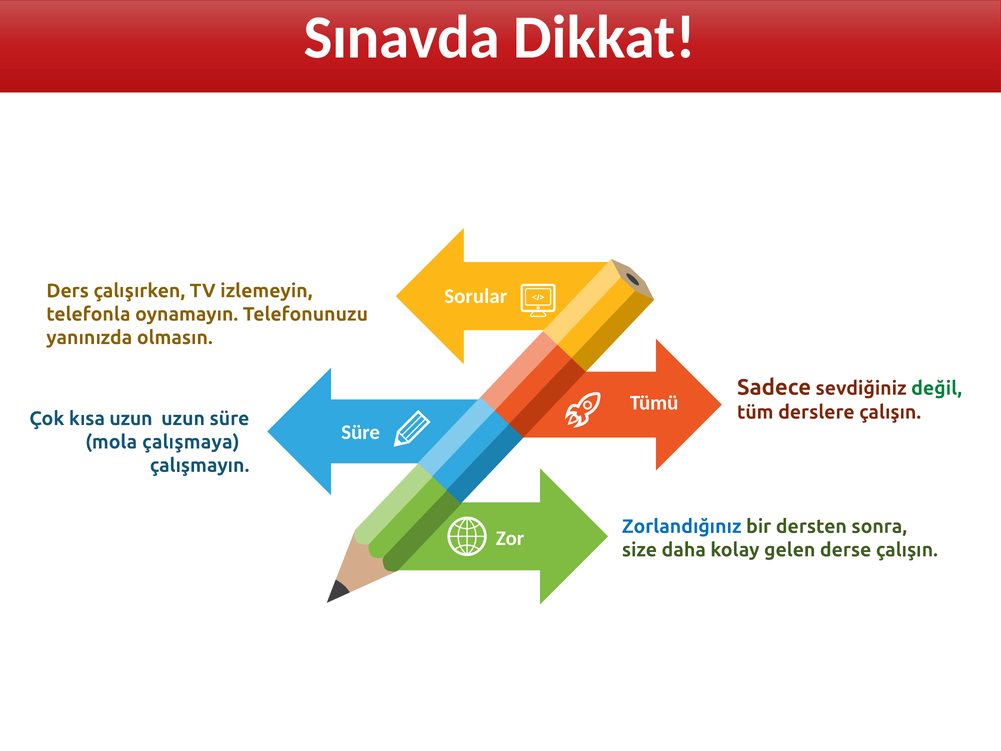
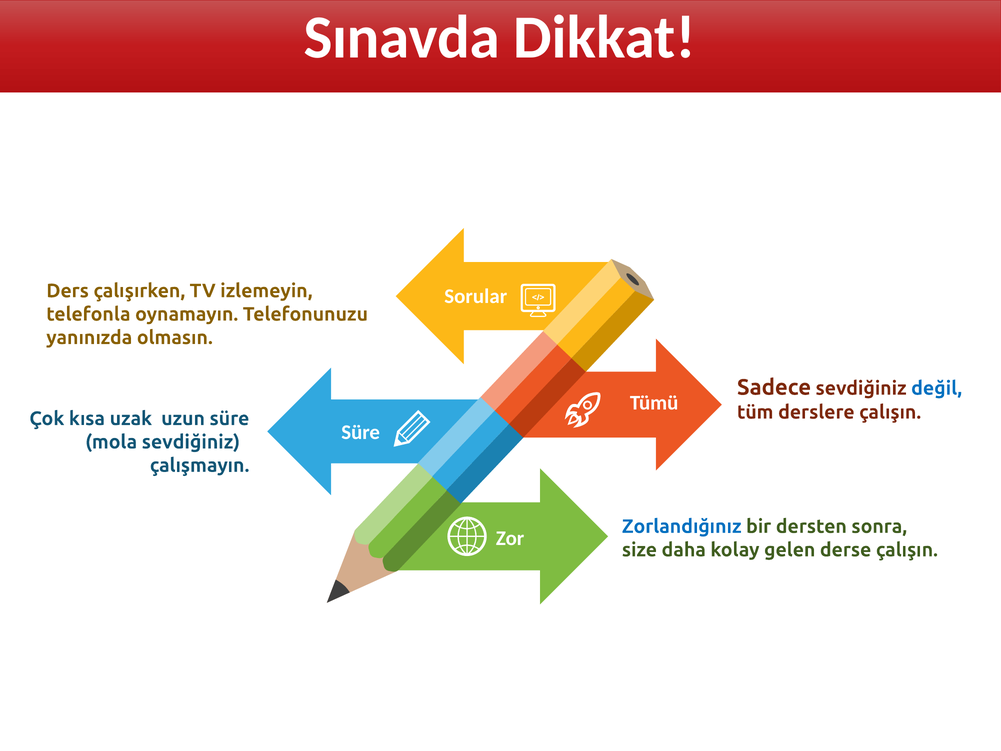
değil colour: green -> blue
kısa uzun: uzun -> uzak
mola çalışmaya: çalışmaya -> sevdiğiniz
